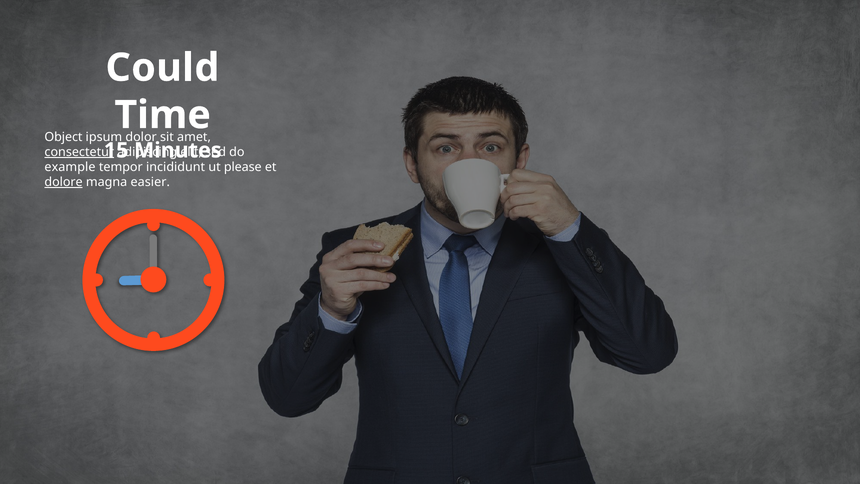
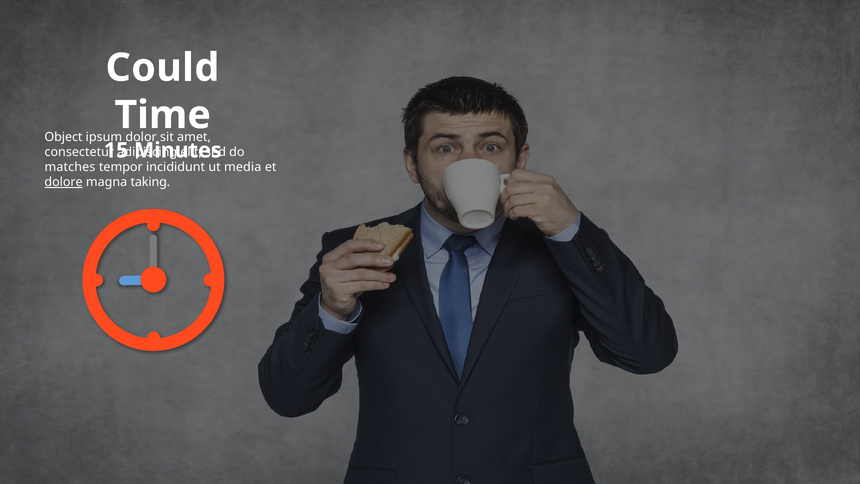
consectetur underline: present -> none
example: example -> matches
please: please -> media
easier: easier -> taking
